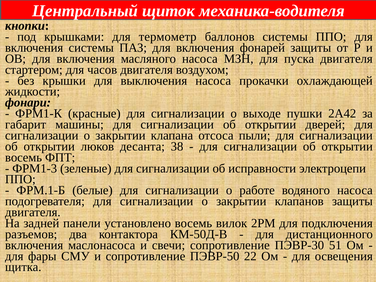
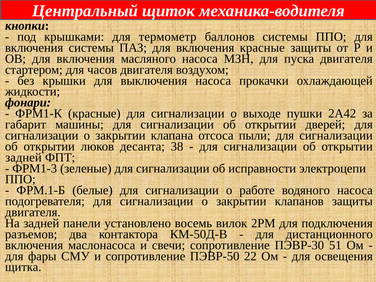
включения фонарей: фонарей -> красные
восемь at (24, 157): восемь -> задней
